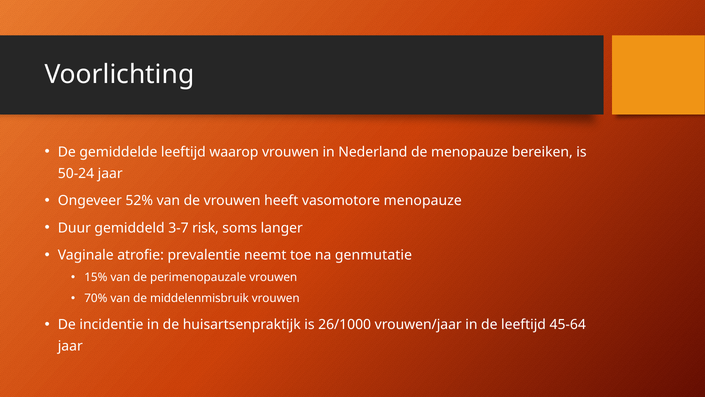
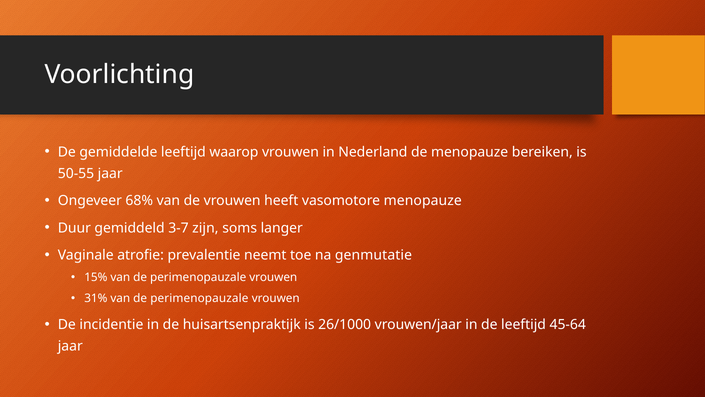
50-24: 50-24 -> 50-55
52%: 52% -> 68%
risk: risk -> zijn
70%: 70% -> 31%
middelenmisbruik at (199, 298): middelenmisbruik -> perimenopauzale
